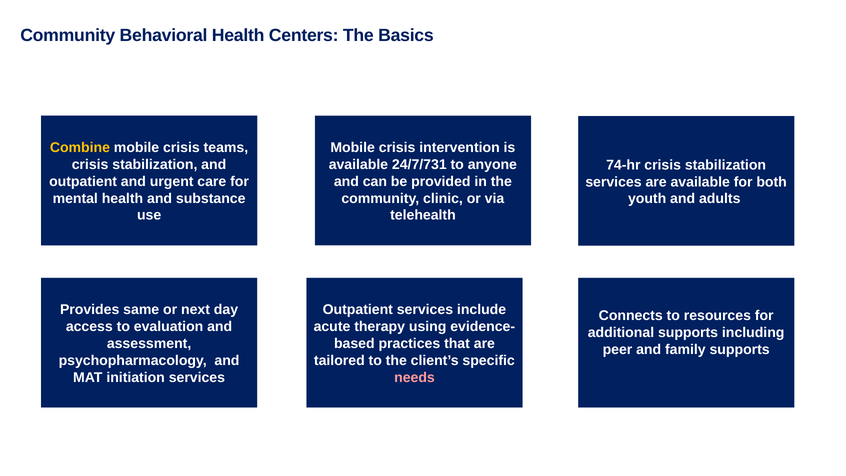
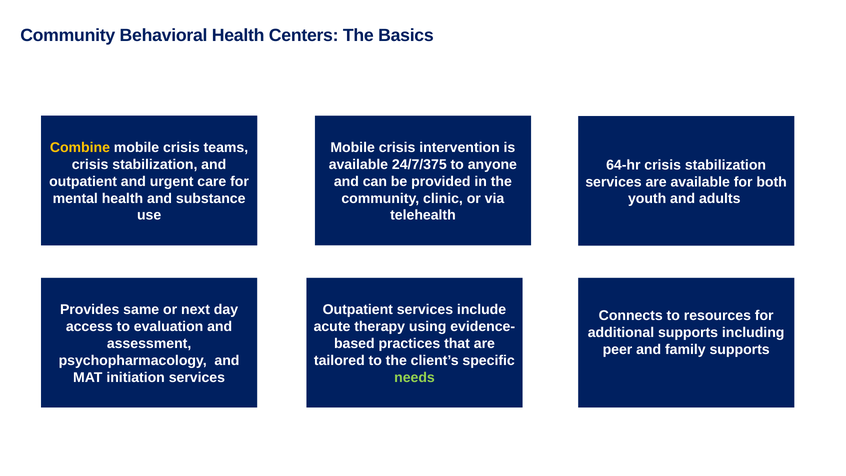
24/7/731: 24/7/731 -> 24/7/375
74-hr: 74-hr -> 64-hr
needs colour: pink -> light green
